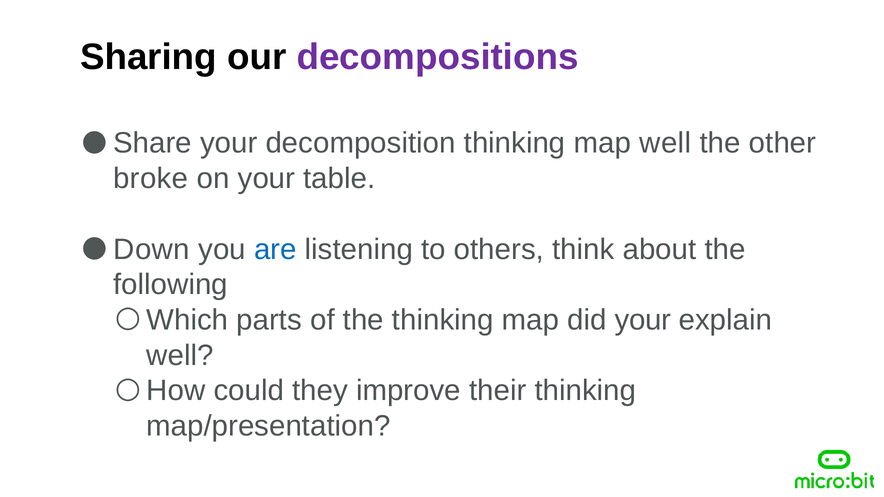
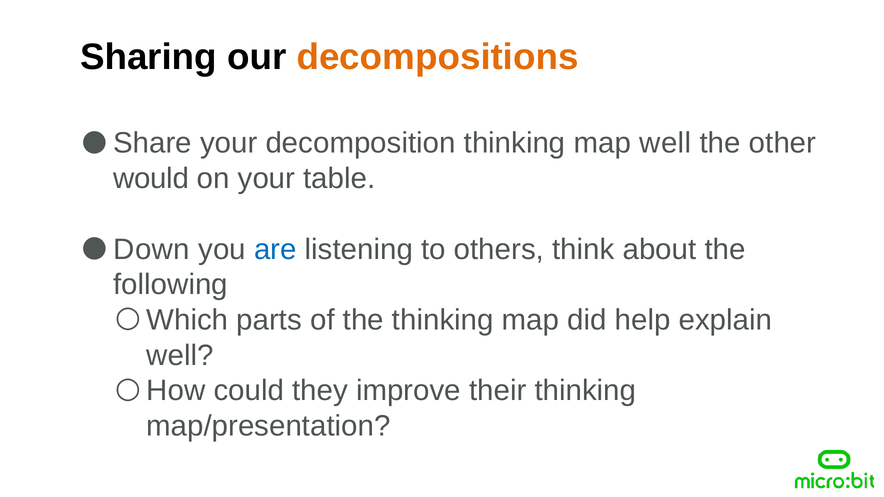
decompositions colour: purple -> orange
broke: broke -> would
did your: your -> help
